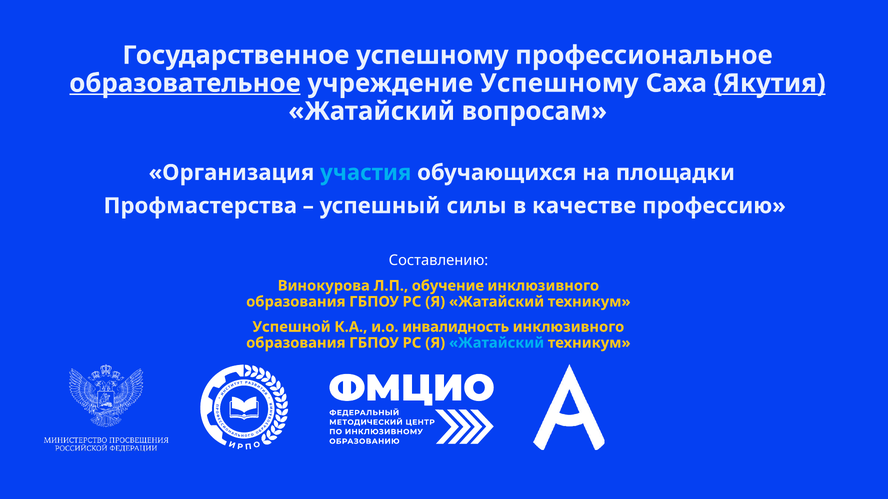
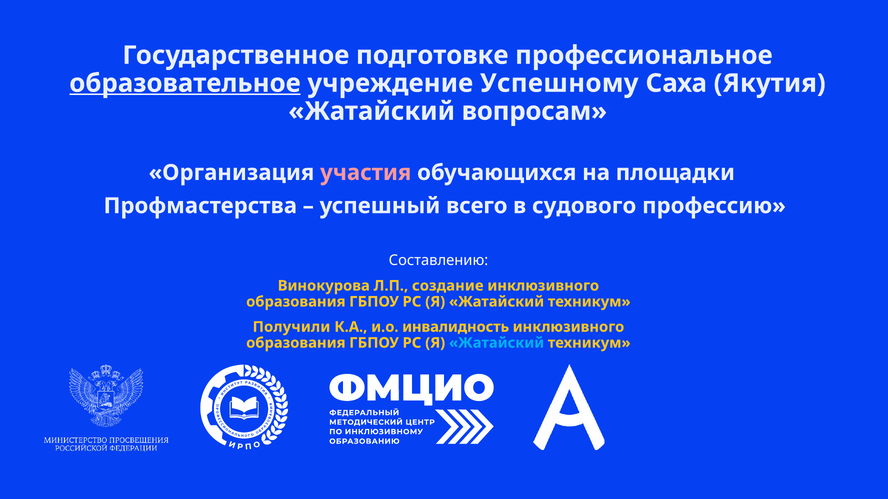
Государственное успешному: успешному -> подготовке
Якутия underline: present -> none
участия colour: light blue -> pink
силы: силы -> всего
качестве: качестве -> судового
обучение: обучение -> создание
Успешной: Успешной -> Получили
